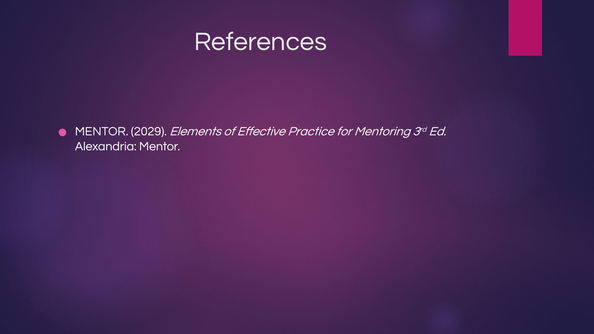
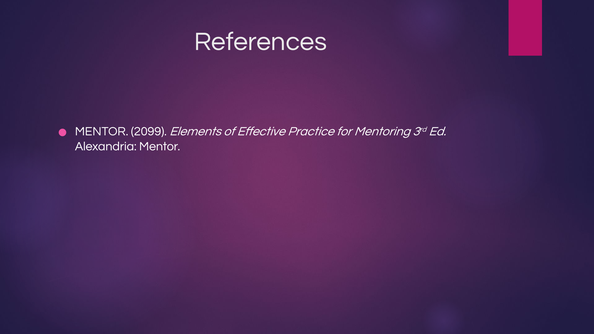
2029: 2029 -> 2099
